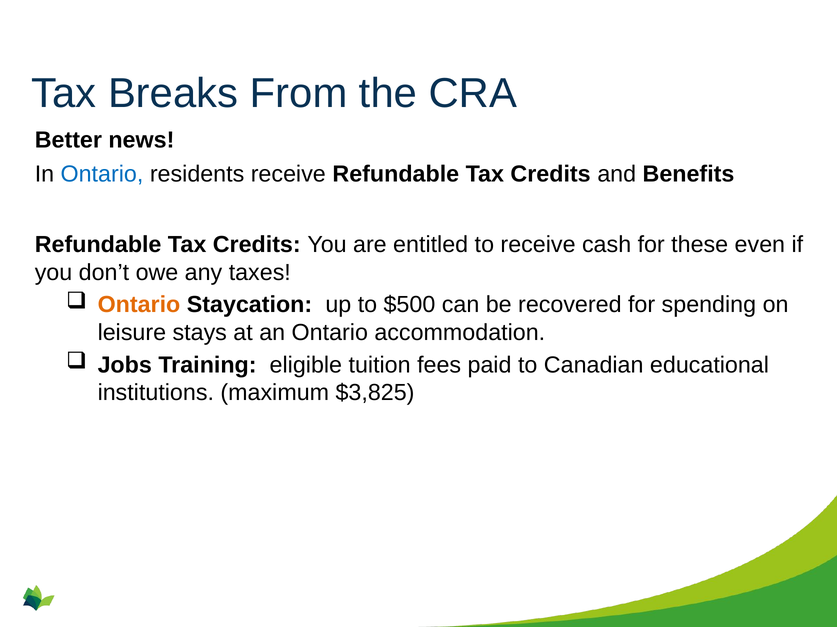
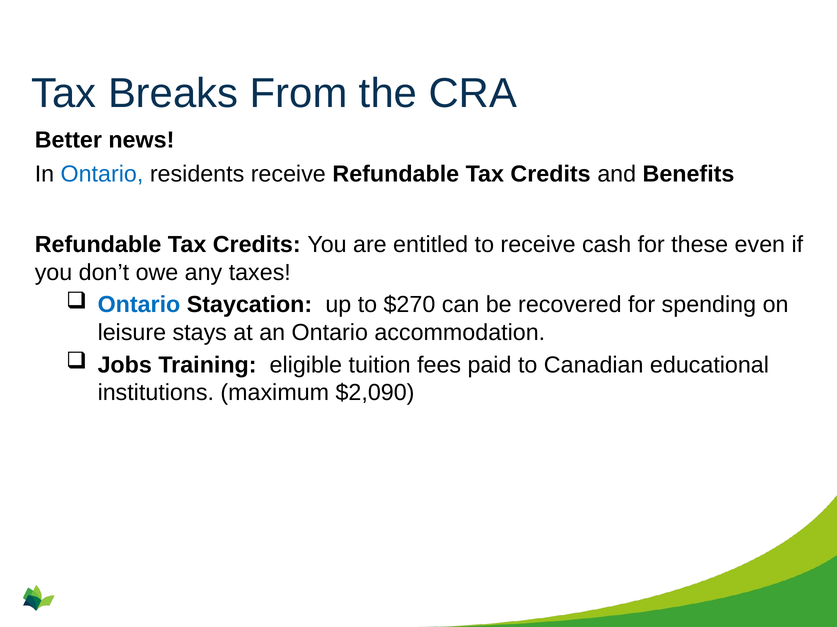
Ontario at (139, 305) colour: orange -> blue
$500: $500 -> $270
$3,825: $3,825 -> $2,090
